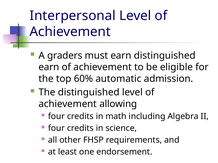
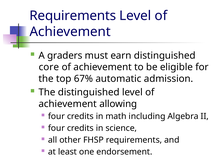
Interpersonal at (73, 16): Interpersonal -> Requirements
earn at (49, 67): earn -> core
60%: 60% -> 67%
